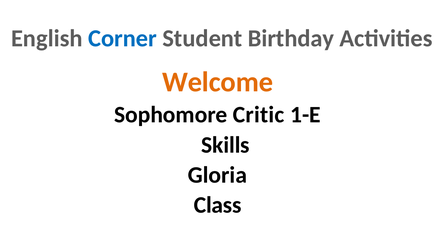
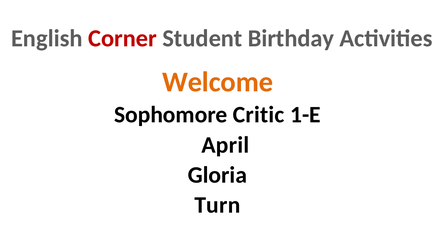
Corner colour: blue -> red
Skills: Skills -> April
Class: Class -> Turn
